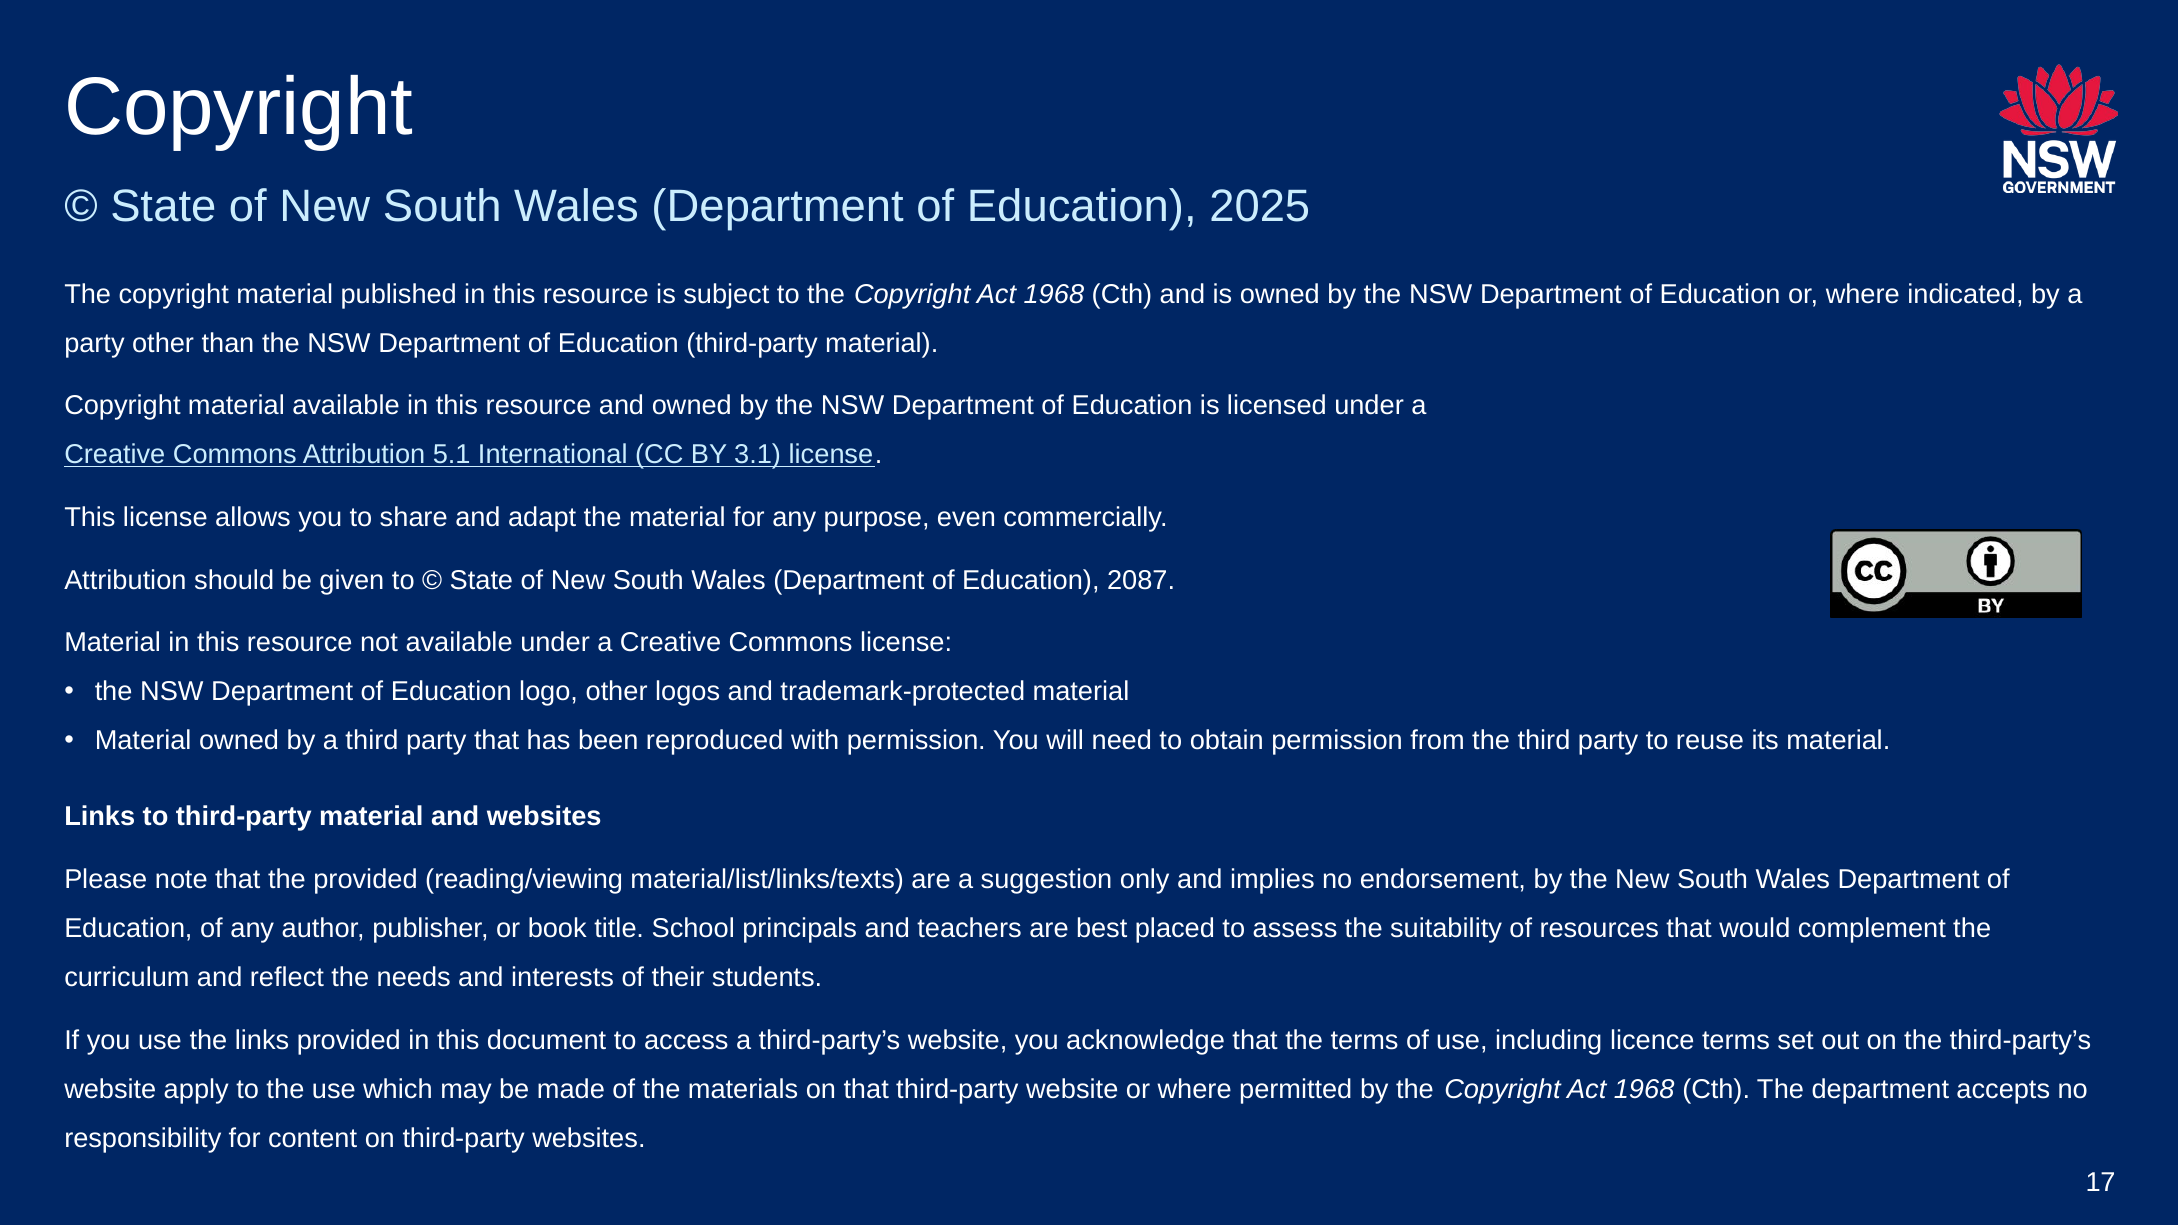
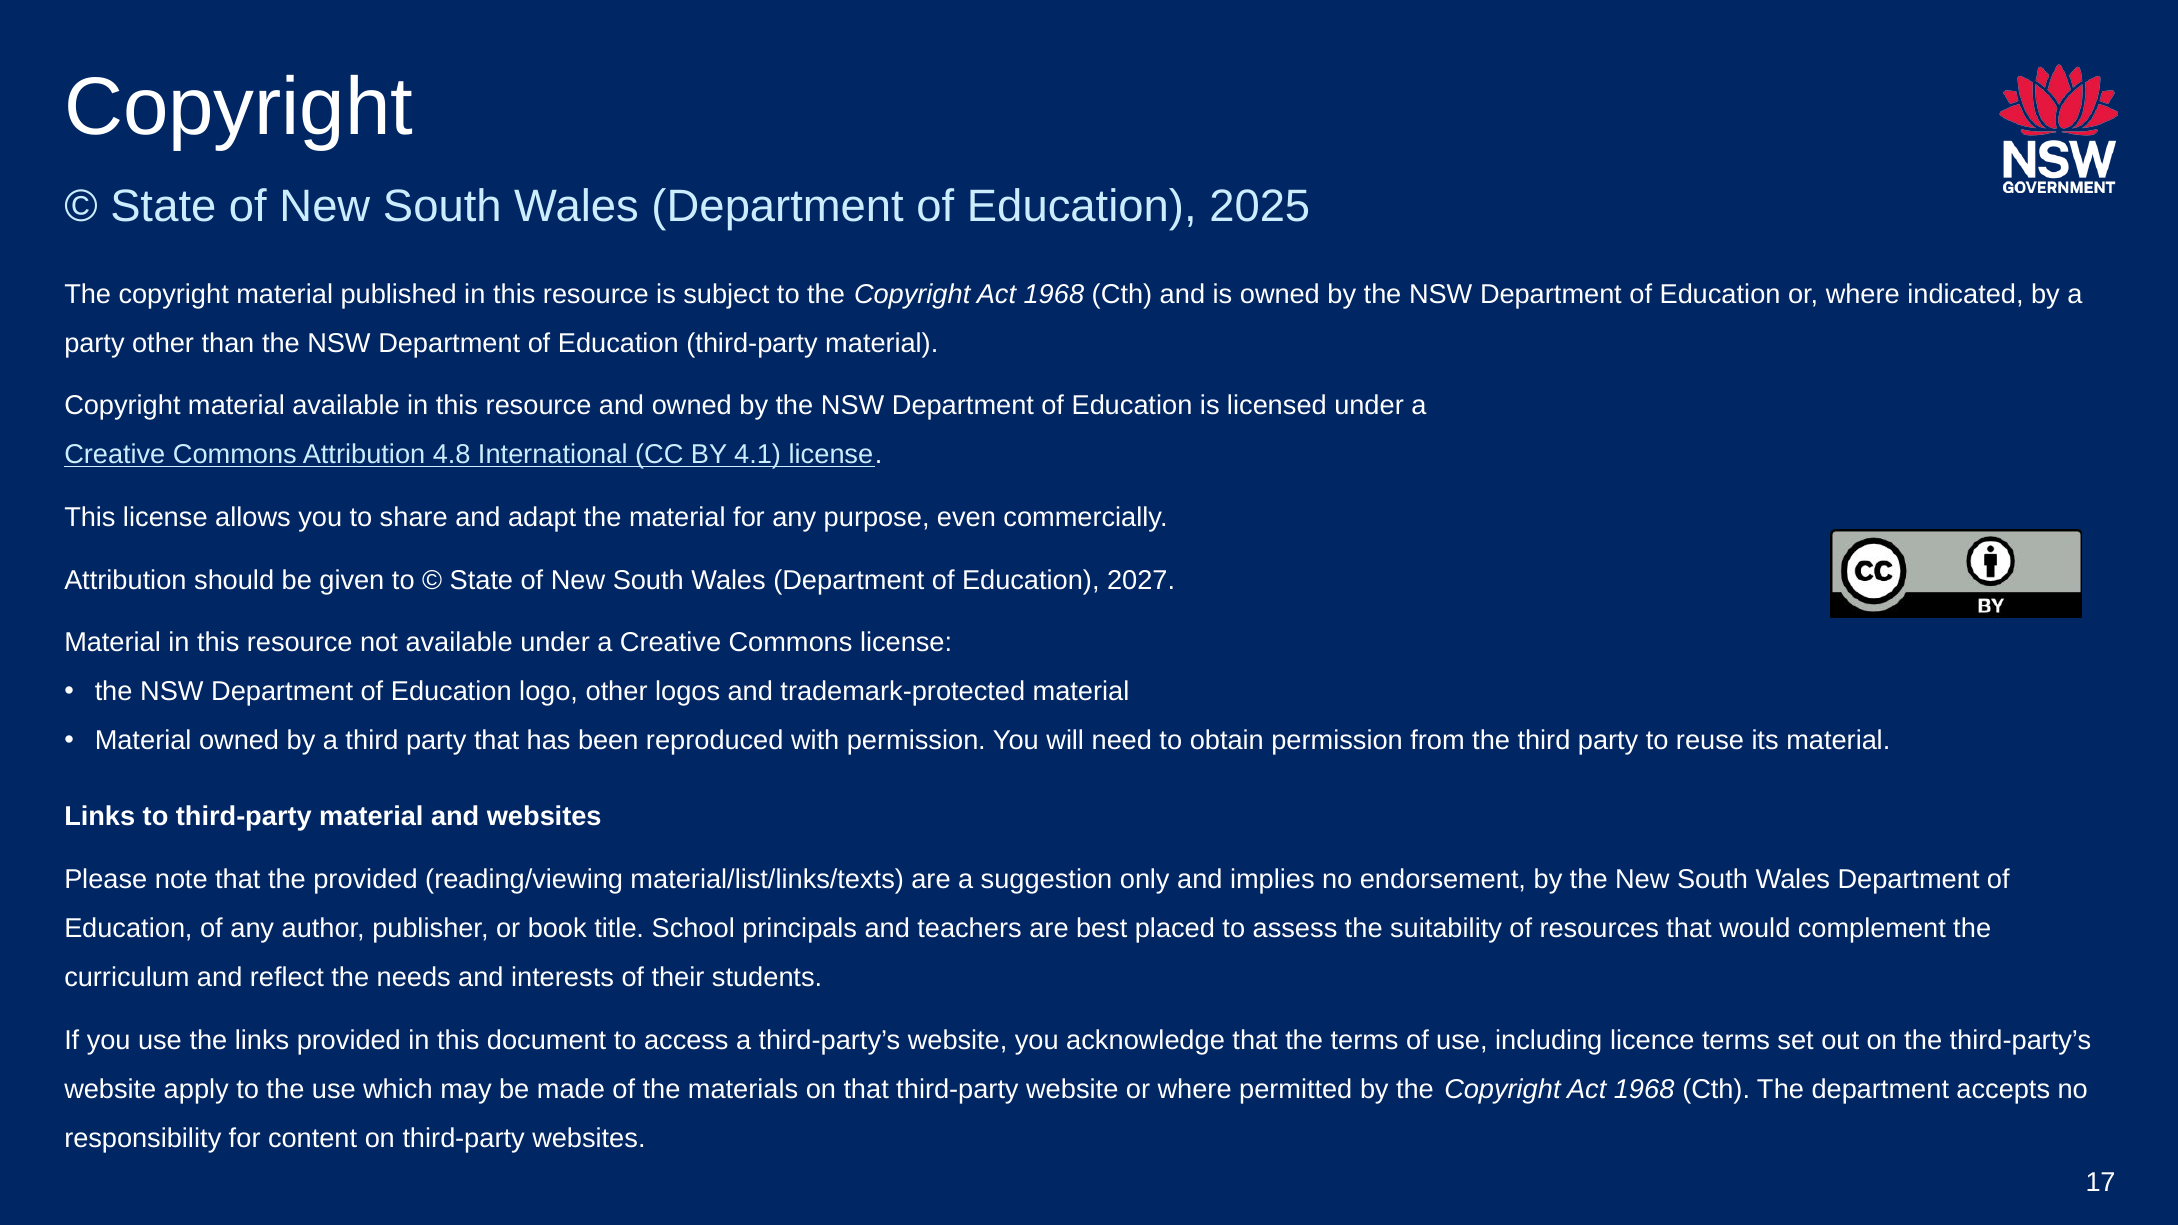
5.1: 5.1 -> 4.8
3.1: 3.1 -> 4.1
2087: 2087 -> 2027
